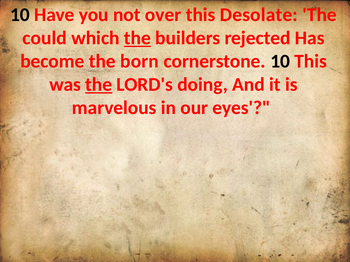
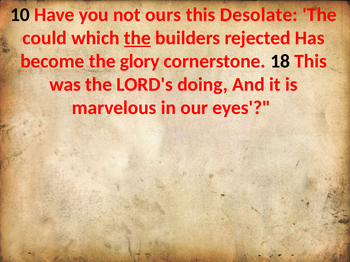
over: over -> ours
born: born -> glory
cornerstone 10: 10 -> 18
the at (99, 85) underline: present -> none
